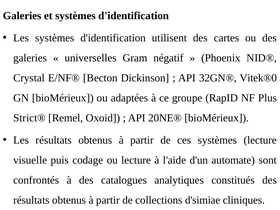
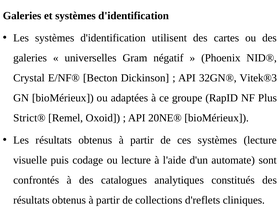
Vitek®0: Vitek®0 -> Vitek®3
d'simiae: d'simiae -> d'reflets
